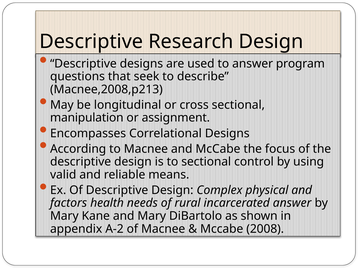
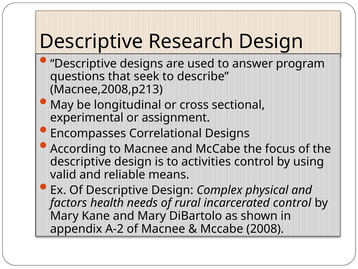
manipulation: manipulation -> experimental
to sectional: sectional -> activities
incarcerated answer: answer -> control
